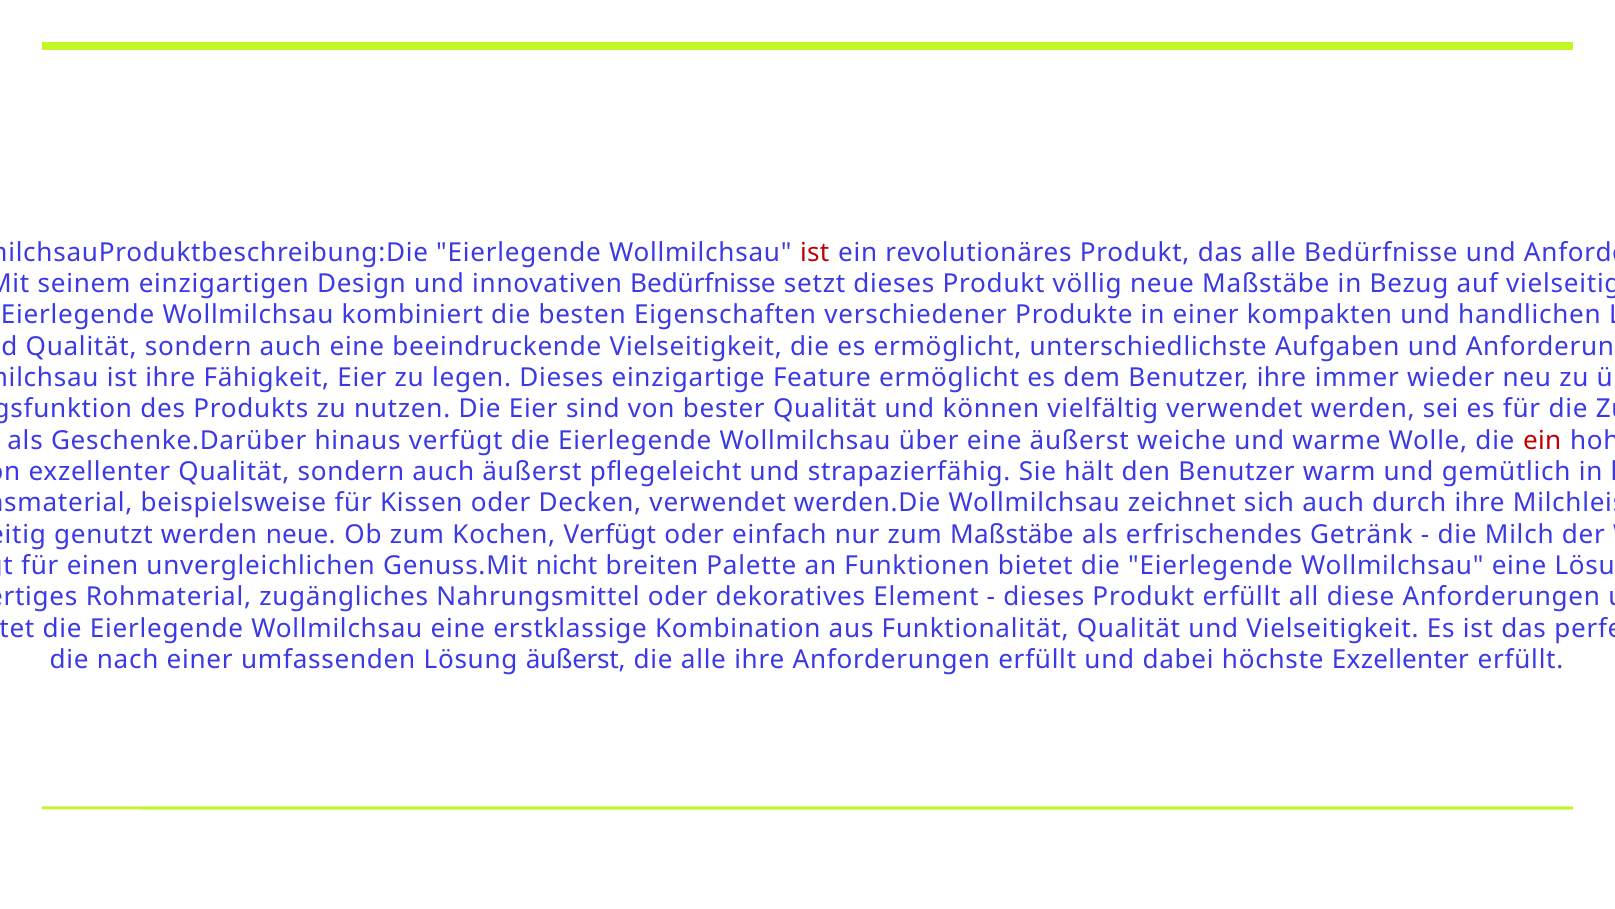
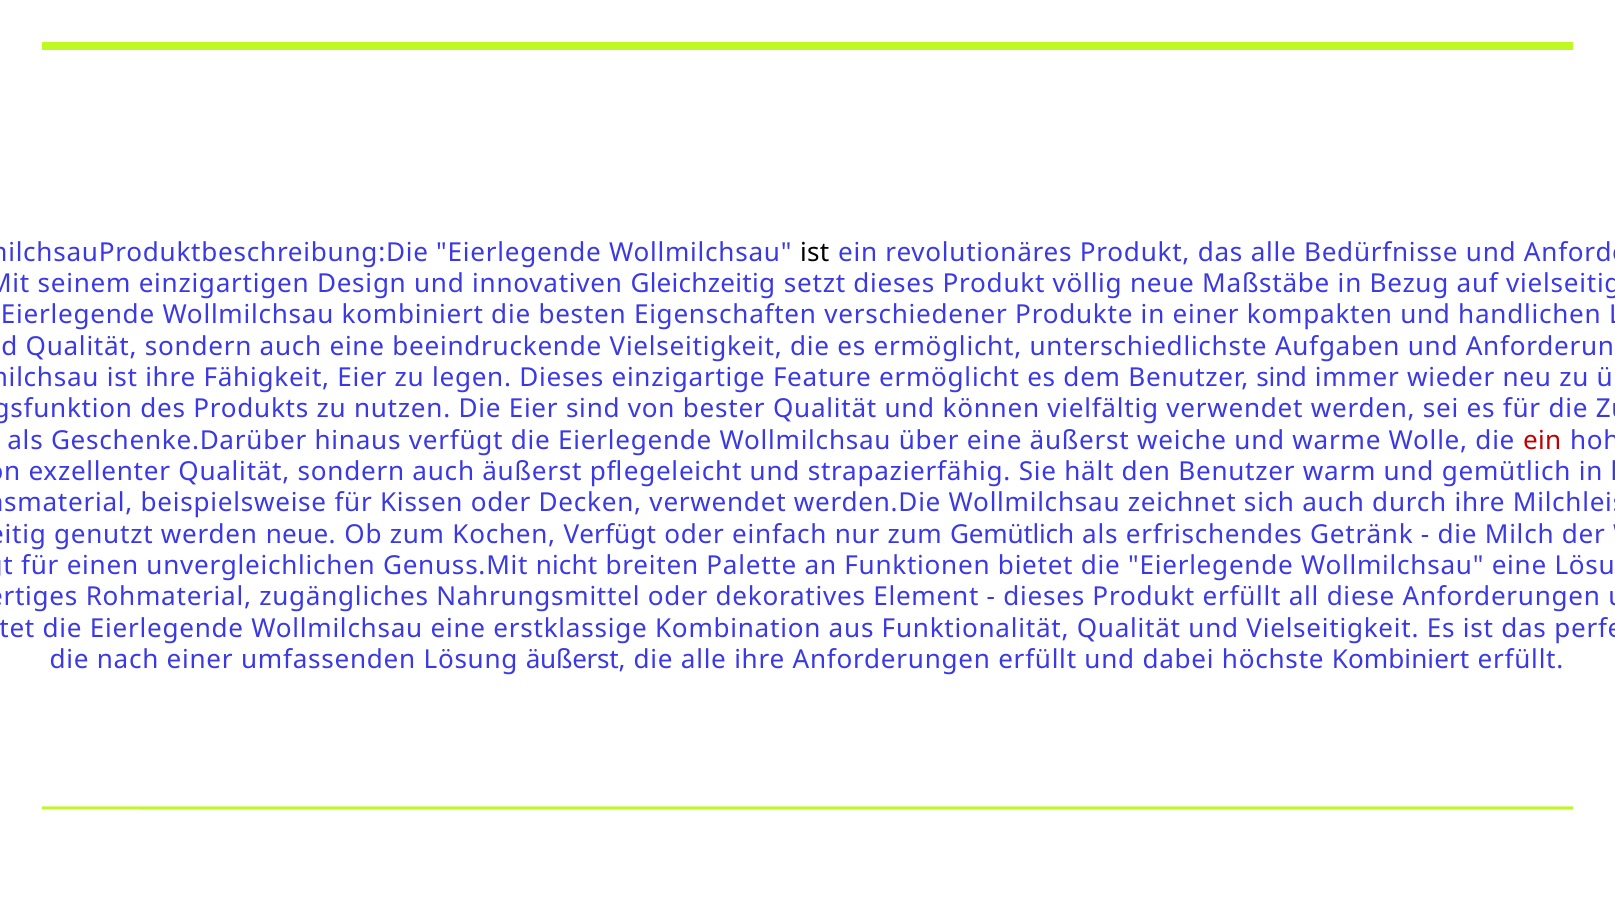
ist at (815, 253) colour: red -> black
innovativen Bedürfnisse: Bedürfnisse -> Gleichzeitig
Benutzer ihre: ihre -> sind
zum Maßstäbe: Maßstäbe -> Gemütlich
höchste Exzellenter: Exzellenter -> Kombiniert
